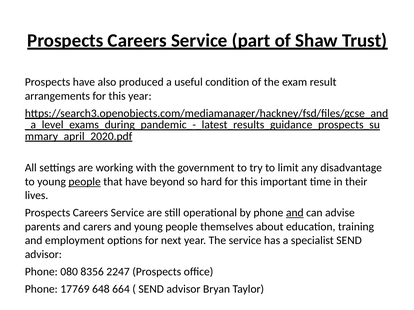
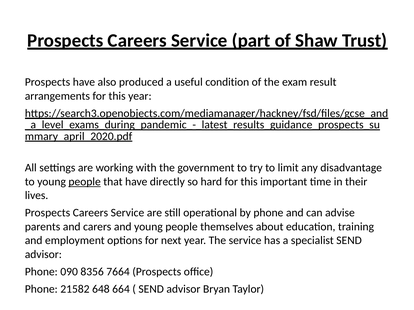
beyond: beyond -> directly
and at (295, 213) underline: present -> none
080: 080 -> 090
2247: 2247 -> 7664
17769: 17769 -> 21582
